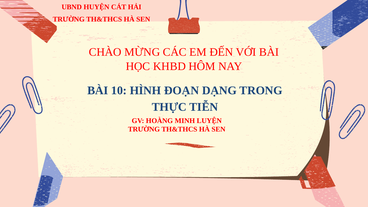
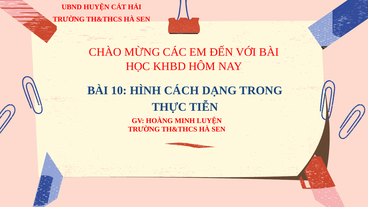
ĐOẠN: ĐOẠN -> CÁCH
